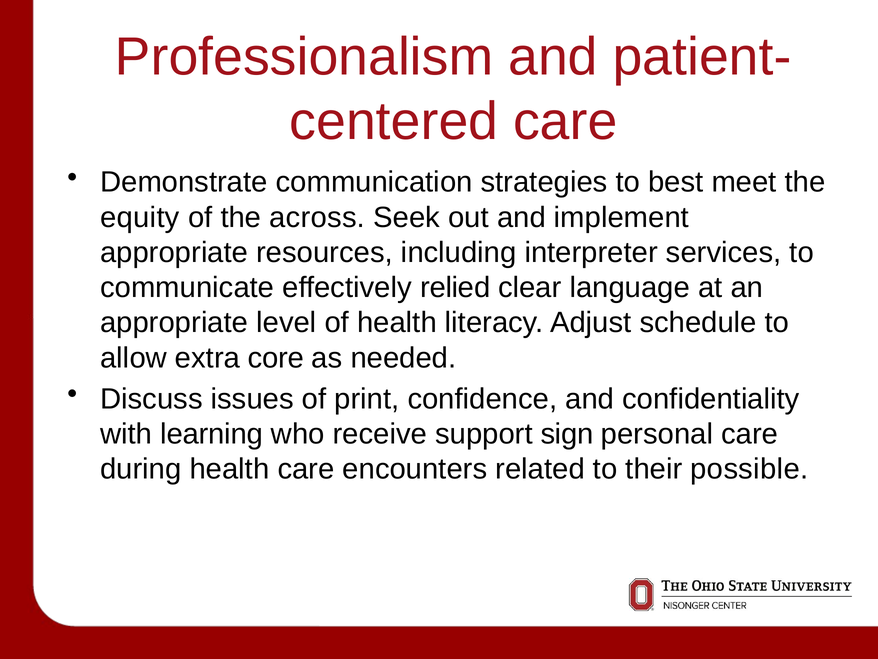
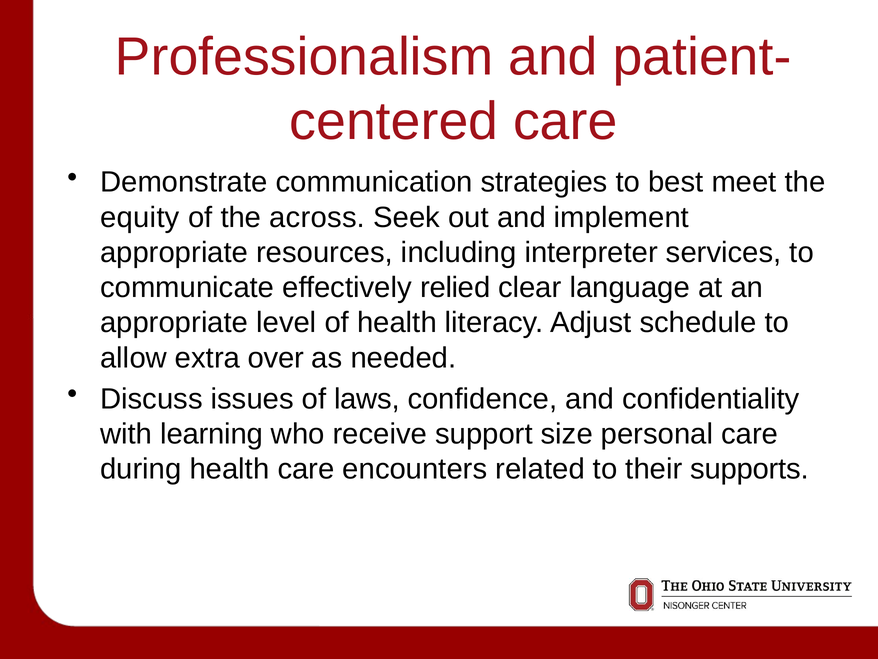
core: core -> over
print: print -> laws
sign: sign -> size
possible: possible -> supports
